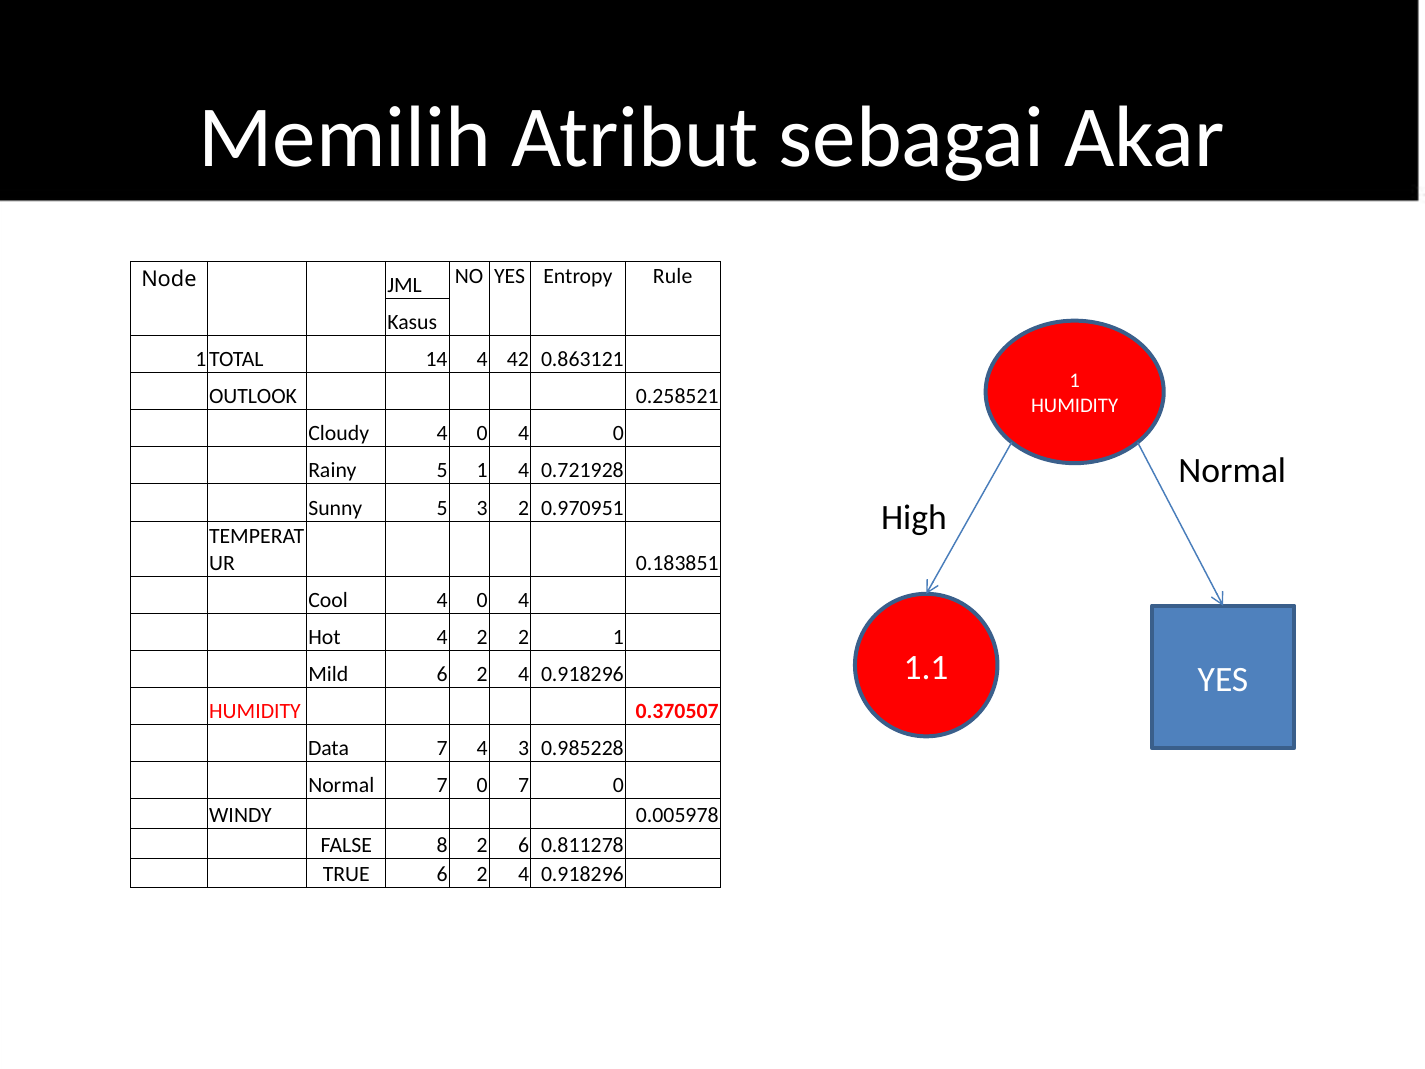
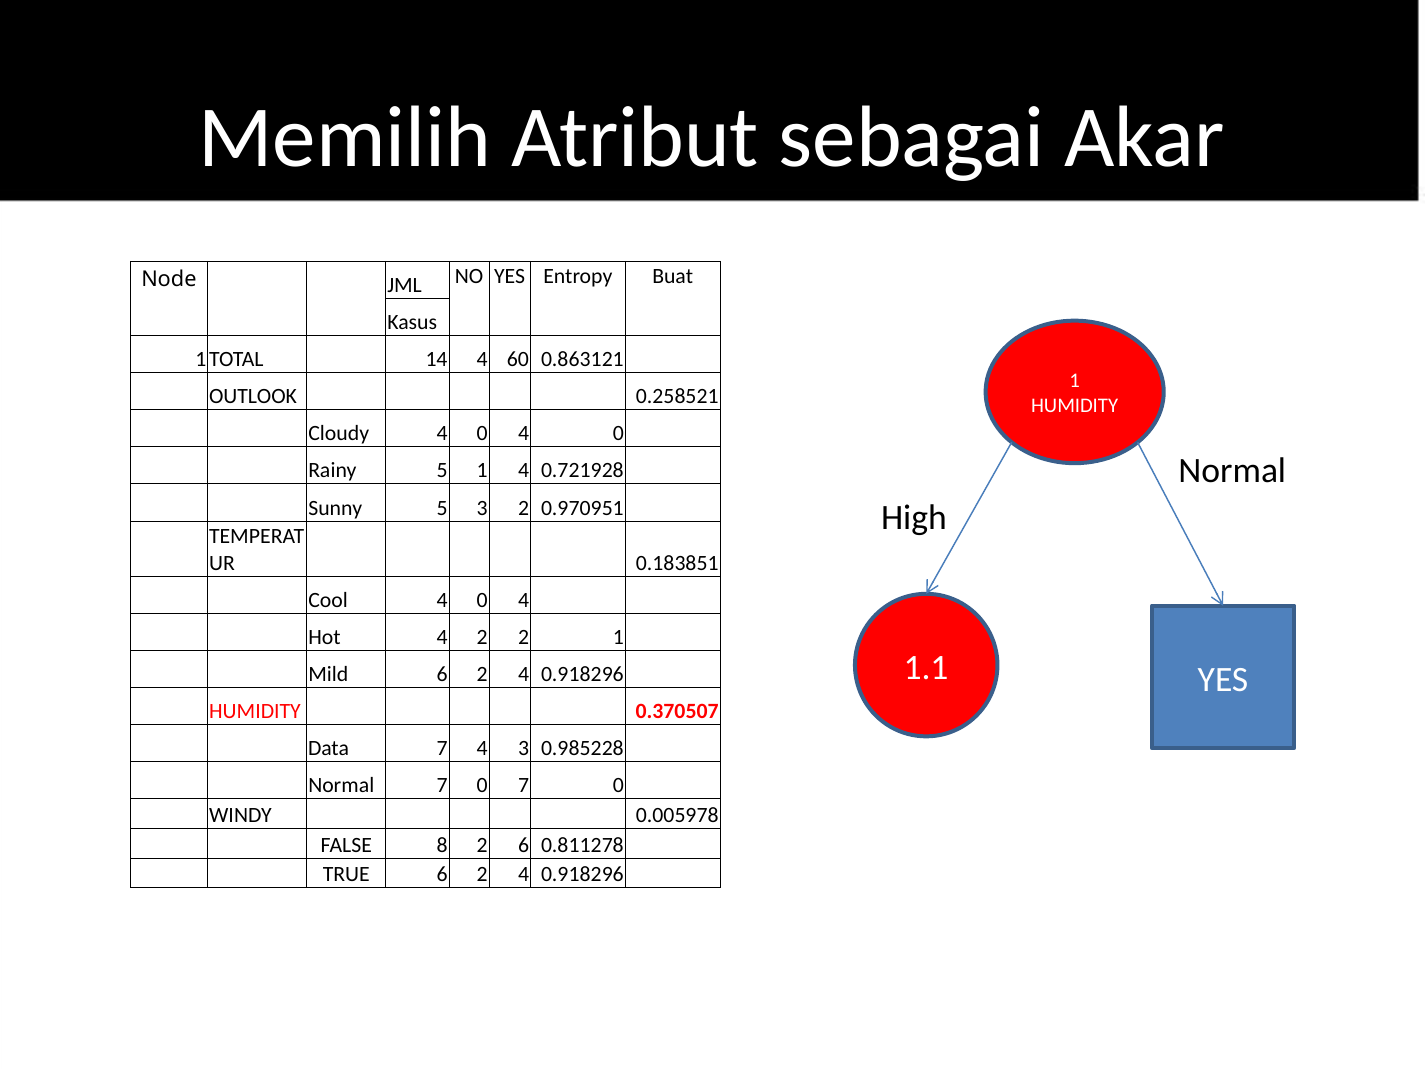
Rule: Rule -> Buat
42: 42 -> 60
